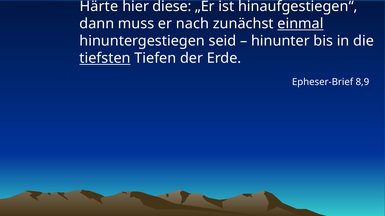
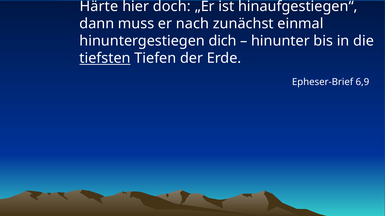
diese: diese -> doch
einmal underline: present -> none
seid: seid -> dich
8,9: 8,9 -> 6,9
